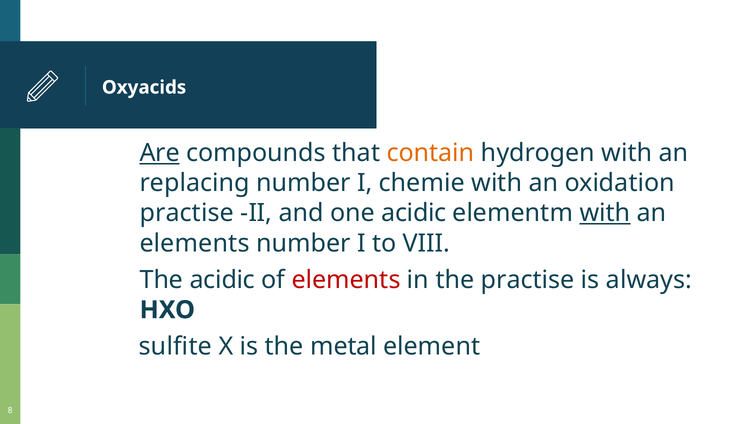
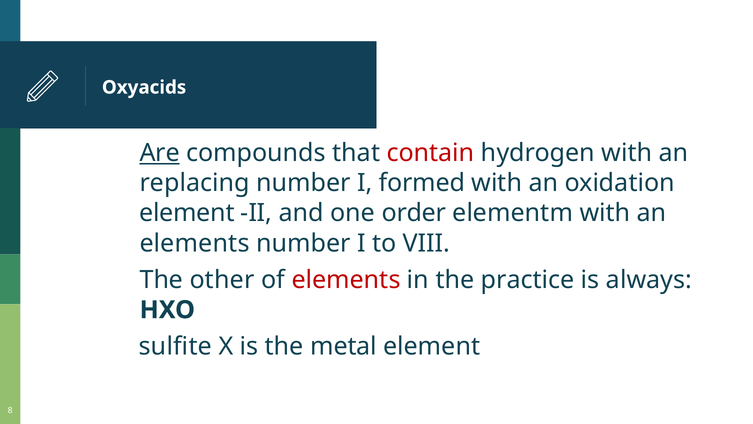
contain colour: orange -> red
chemie: chemie -> formed
practise at (187, 213): practise -> element
one acidic: acidic -> order
with at (605, 213) underline: present -> none
The acidic: acidic -> other
the practise: practise -> practice
